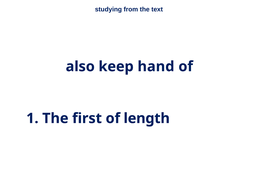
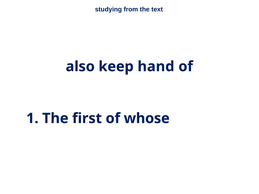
length: length -> whose
